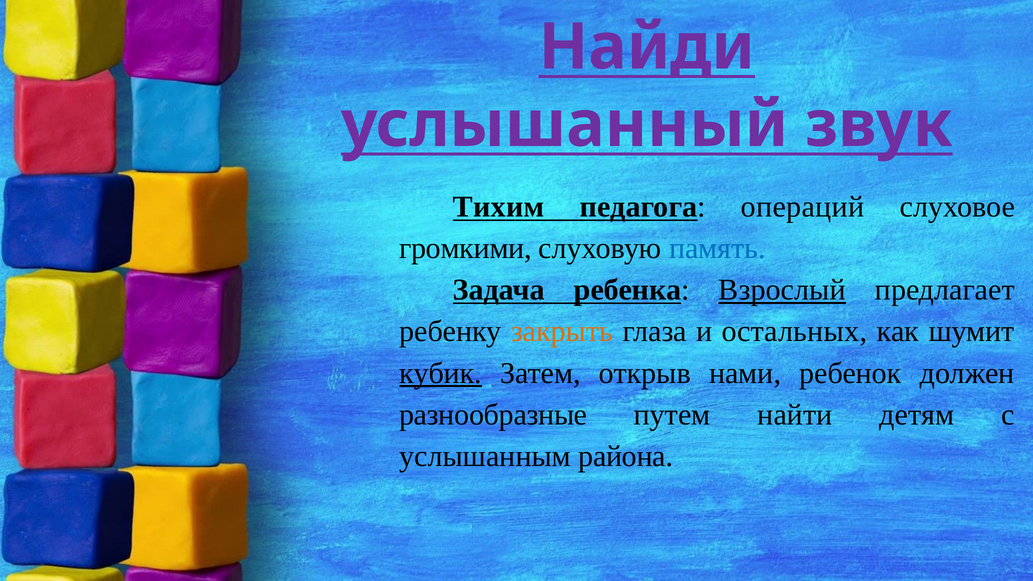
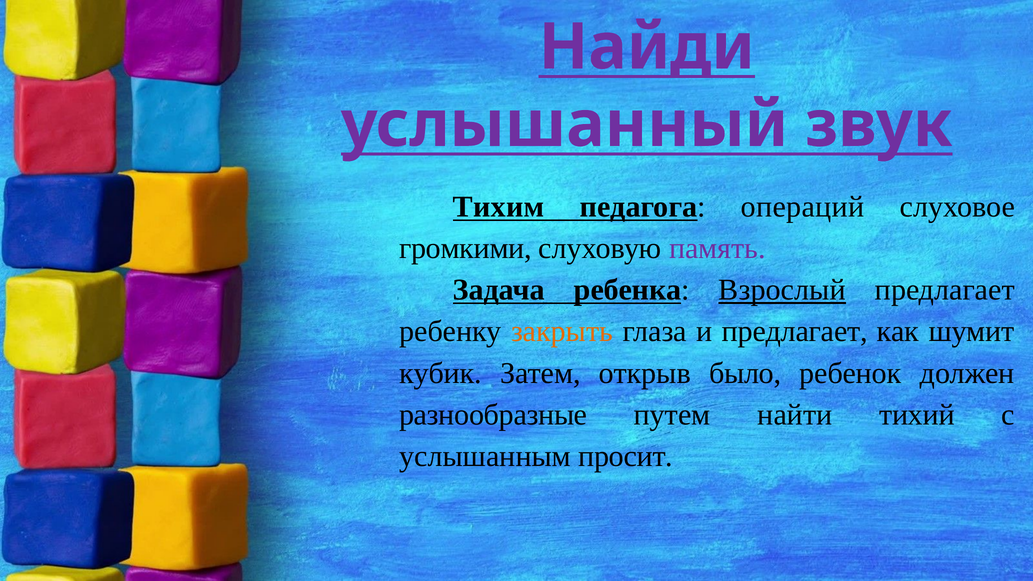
память colour: blue -> purple
и остальных: остальных -> предлагает
кубик underline: present -> none
нами: нами -> было
детям: детям -> тихий
района: района -> просит
